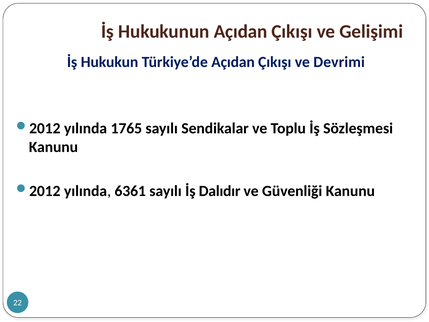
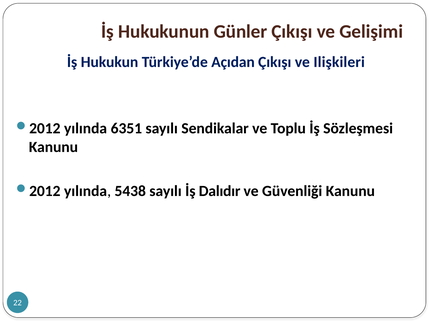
Hukukunun Açıdan: Açıdan -> Günler
Devrimi: Devrimi -> Ilişkileri
1765: 1765 -> 6351
6361: 6361 -> 5438
